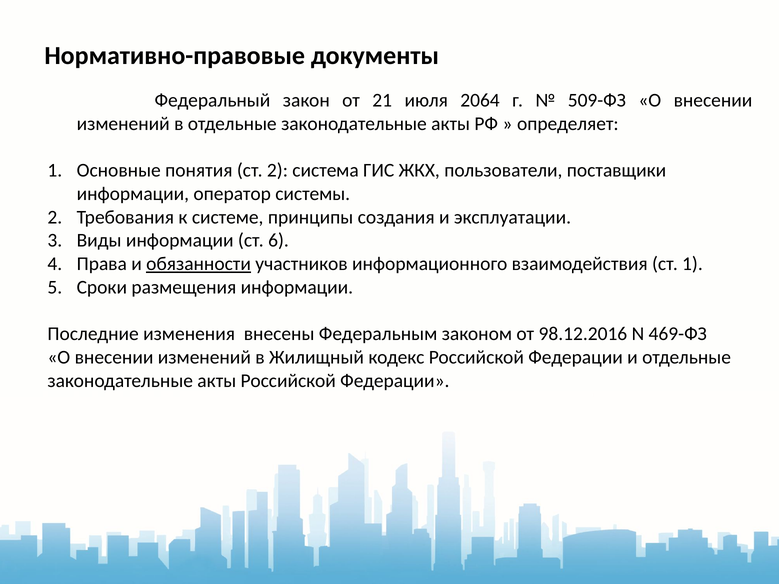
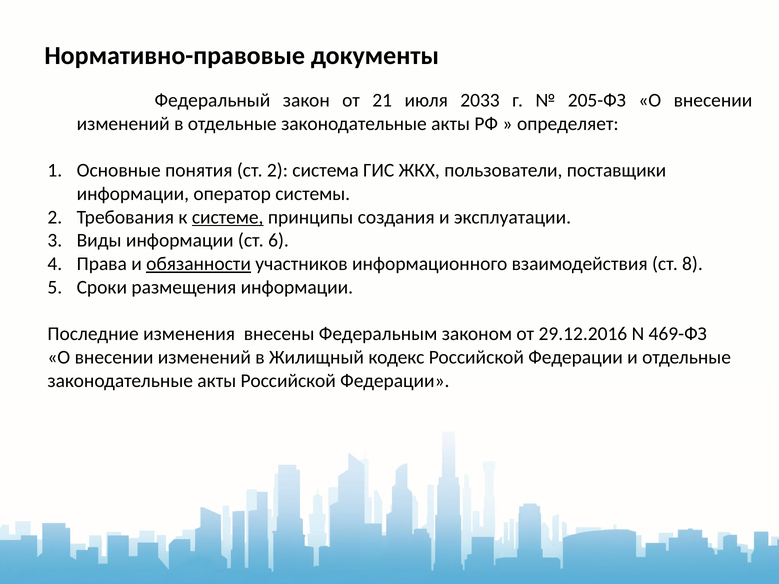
2064: 2064 -> 2033
509-ФЗ: 509-ФЗ -> 205-ФЗ
системе underline: none -> present
ст 1: 1 -> 8
98.12.2016: 98.12.2016 -> 29.12.2016
